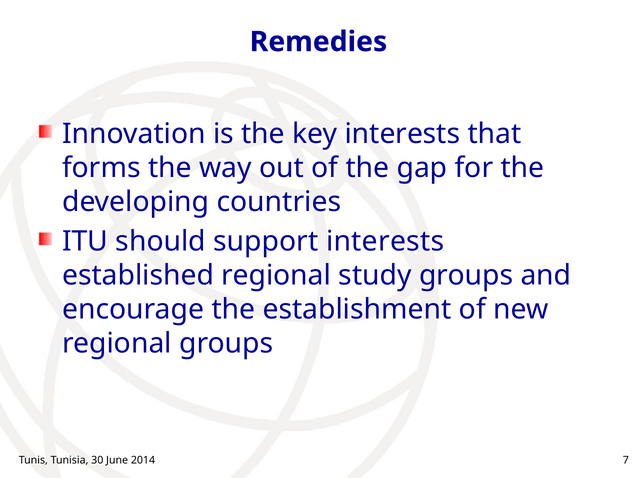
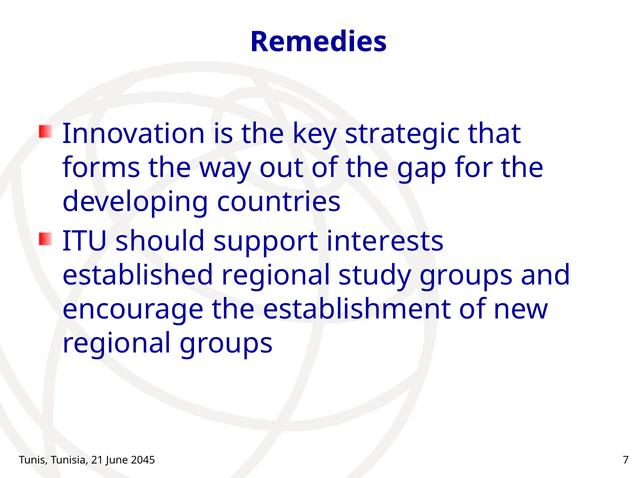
key interests: interests -> strategic
30: 30 -> 21
2014: 2014 -> 2045
